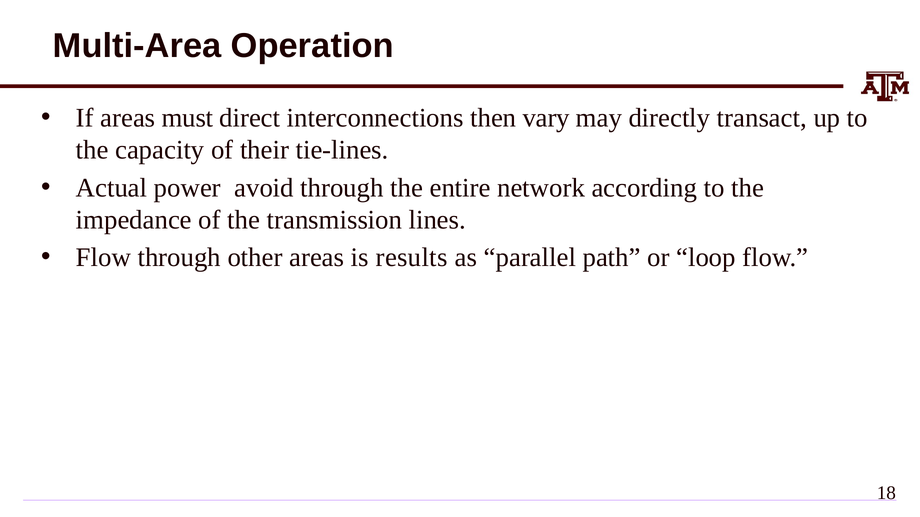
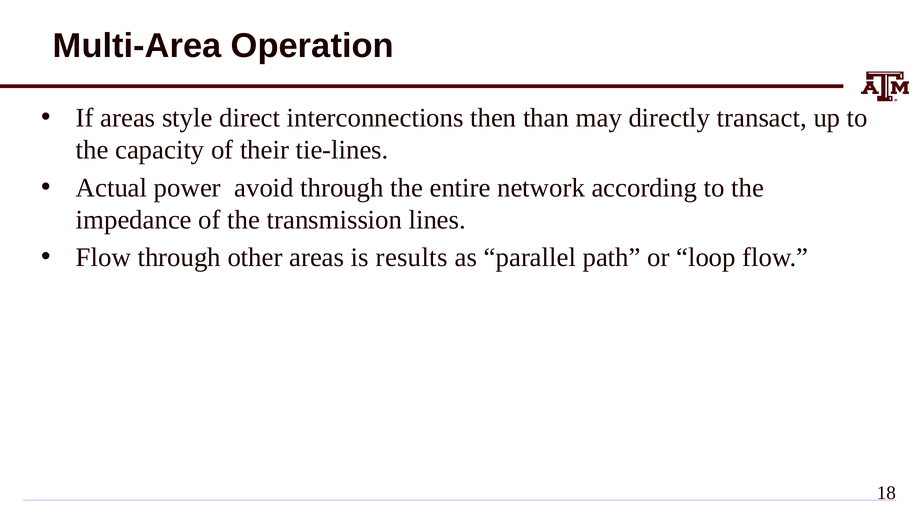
must: must -> style
vary: vary -> than
